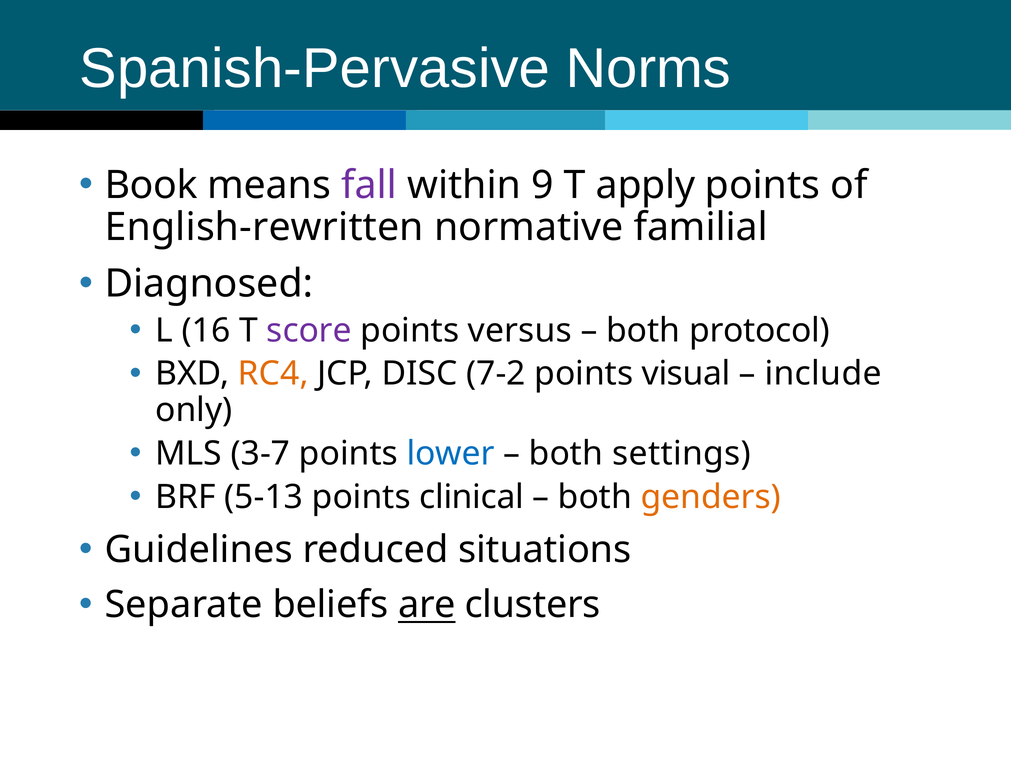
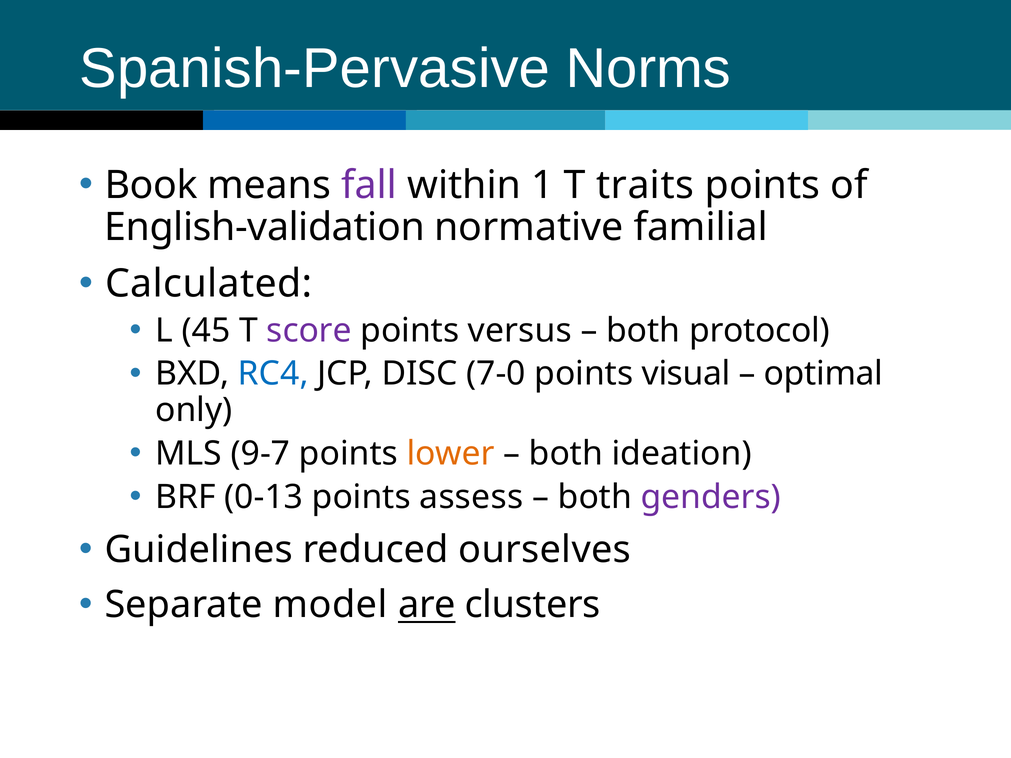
9: 9 -> 1
apply: apply -> traits
English-rewritten: English-rewritten -> English-validation
Diagnosed: Diagnosed -> Calculated
16: 16 -> 45
RC4 colour: orange -> blue
7-2: 7-2 -> 7-0
include: include -> optimal
3-7: 3-7 -> 9-7
lower colour: blue -> orange
settings: settings -> ideation
5-13: 5-13 -> 0-13
clinical: clinical -> assess
genders colour: orange -> purple
situations: situations -> ourselves
beliefs: beliefs -> model
